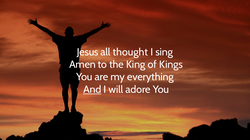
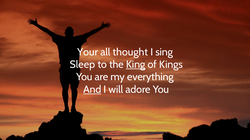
Jesus: Jesus -> Your
Amen: Amen -> Sleep
King underline: none -> present
